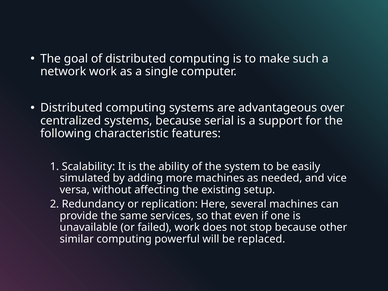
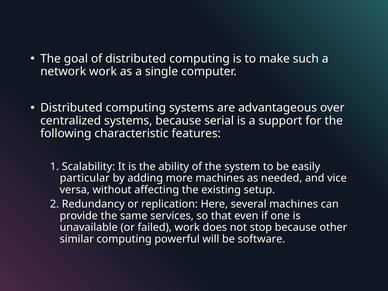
simulated: simulated -> particular
replaced: replaced -> software
